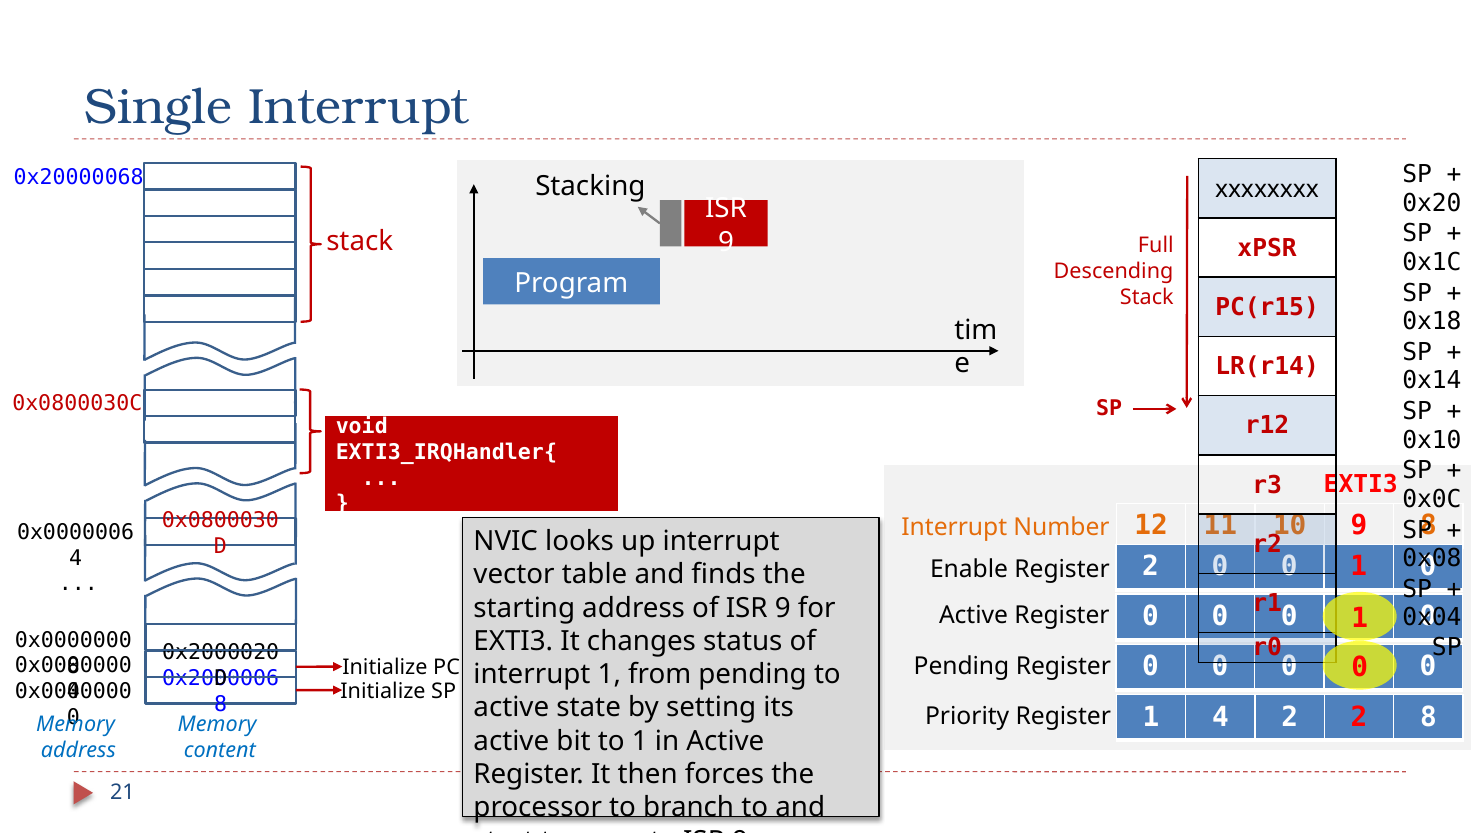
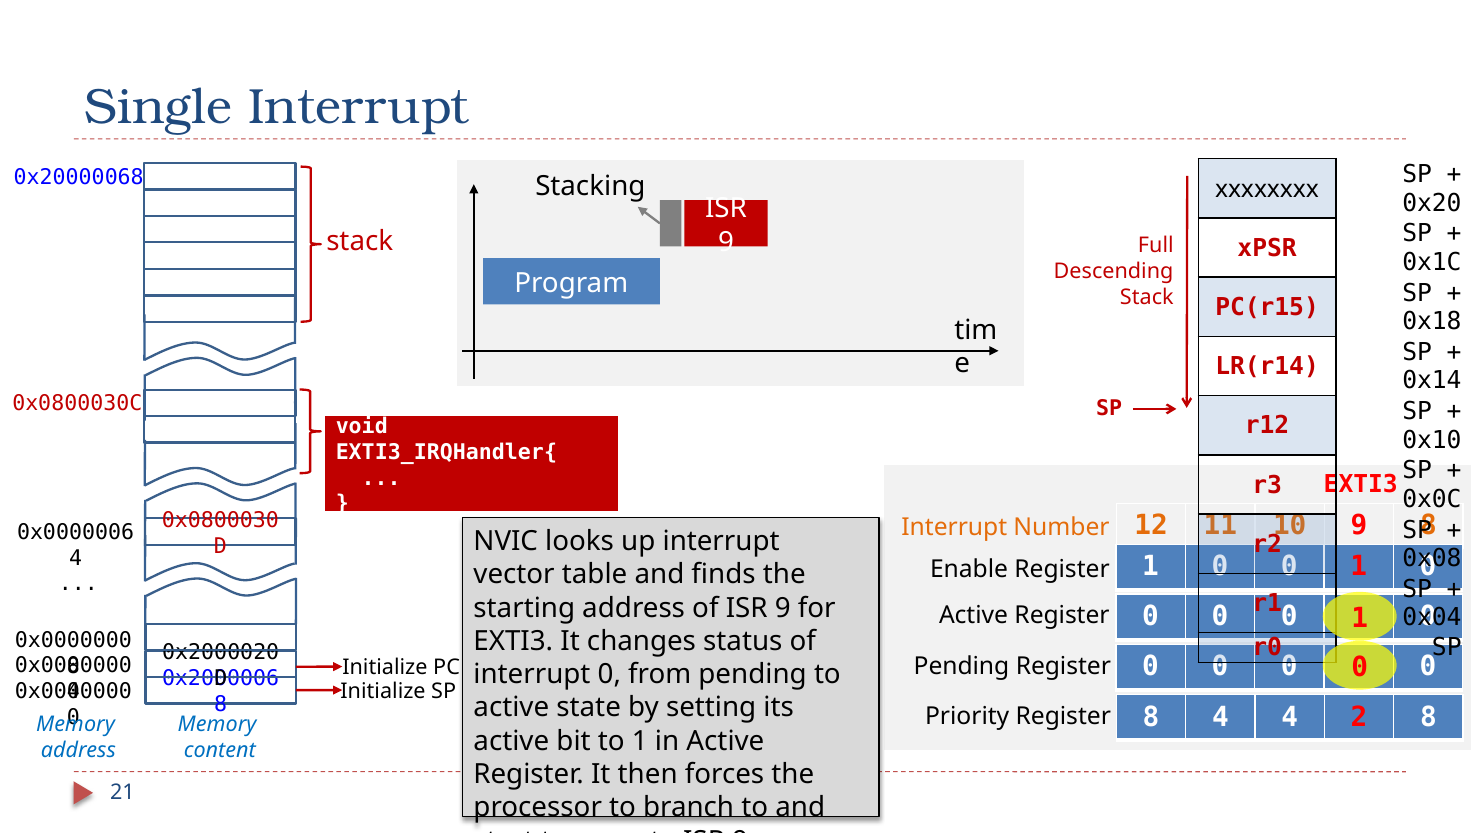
Register 2: 2 -> 1
interrupt 1: 1 -> 0
Register 1: 1 -> 8
4 2: 2 -> 4
